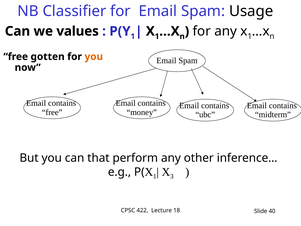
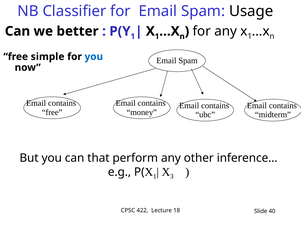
values: values -> better
gotten: gotten -> simple
you at (94, 57) colour: orange -> blue
